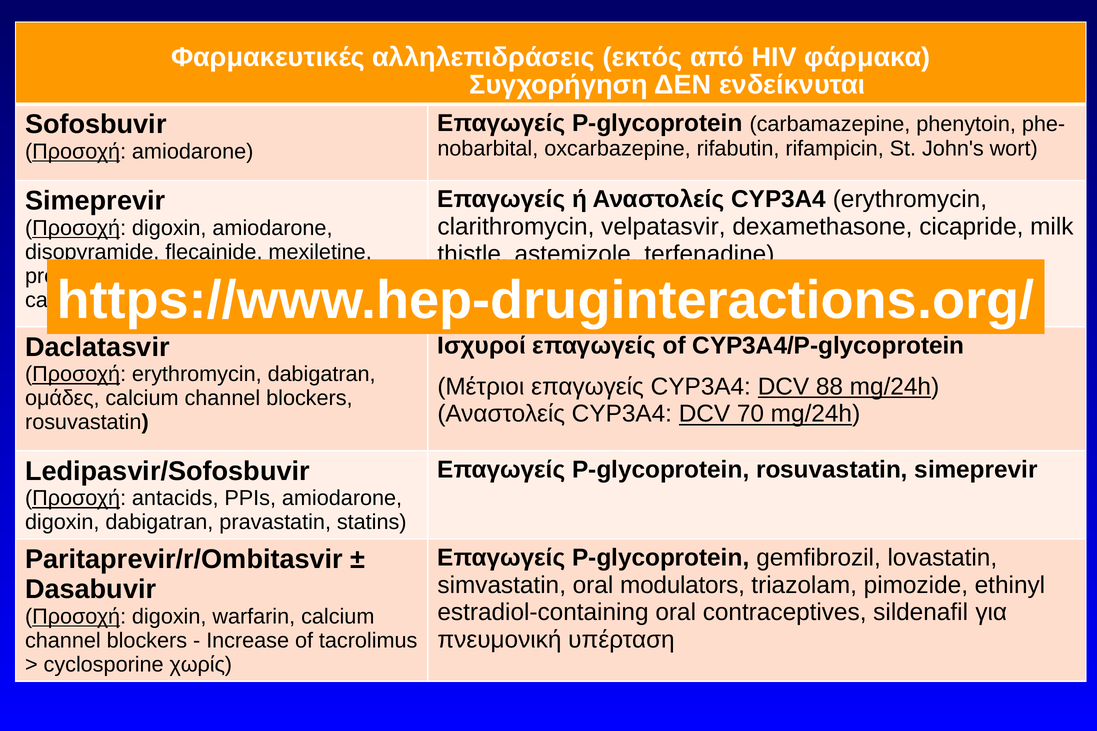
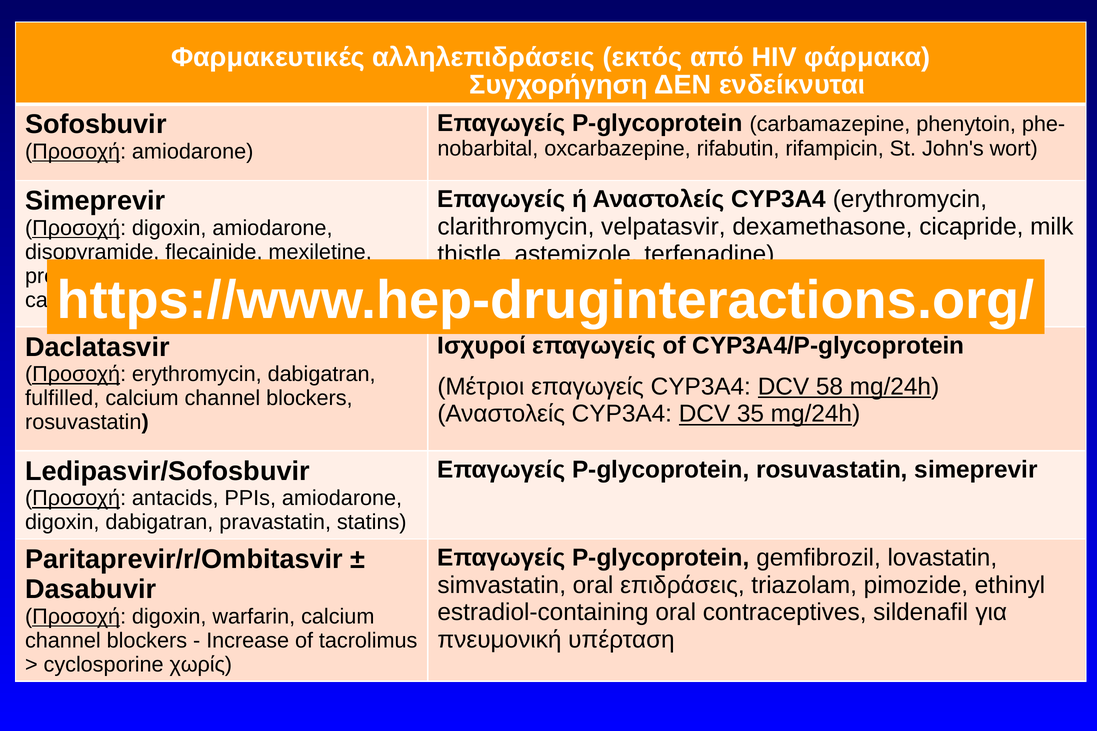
88: 88 -> 58
ομάδες: ομάδες -> fulfilled
70: 70 -> 35
modulators: modulators -> επιδράσεις
